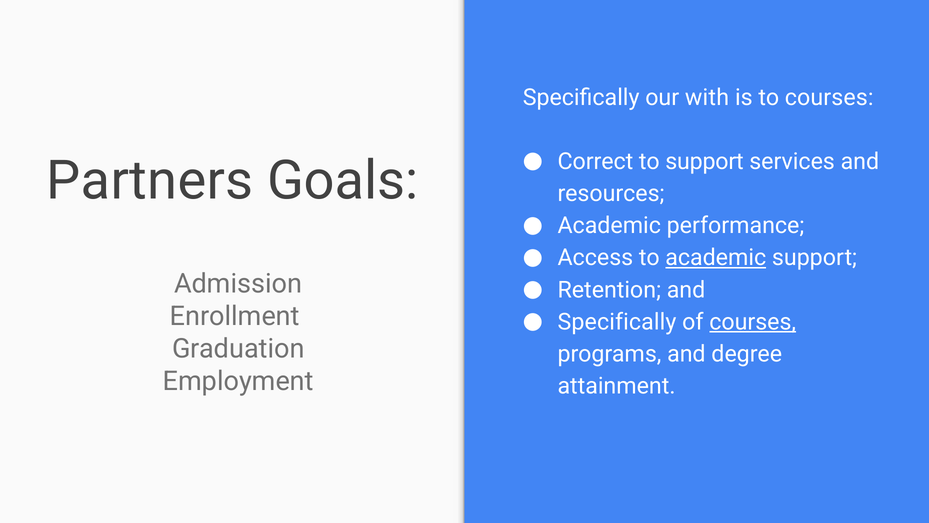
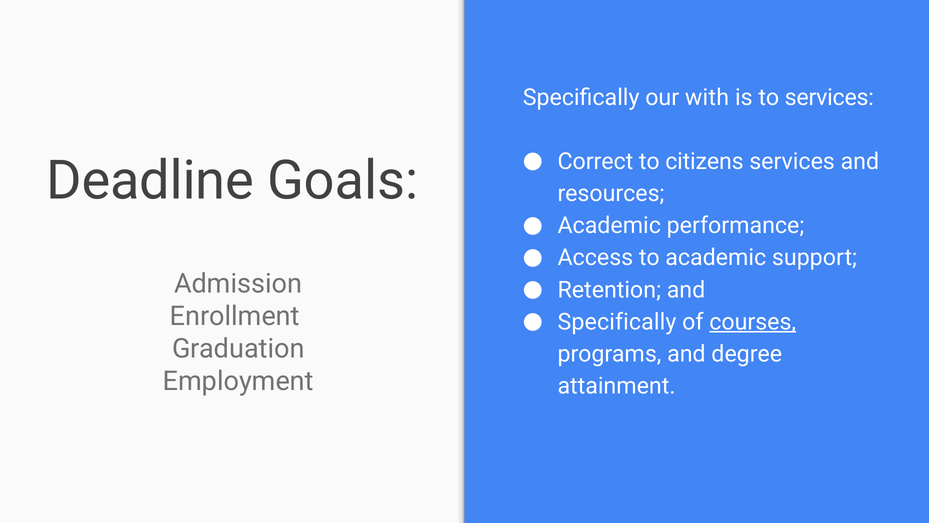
to courses: courses -> services
to support: support -> citizens
Partners: Partners -> Deadline
academic at (716, 258) underline: present -> none
